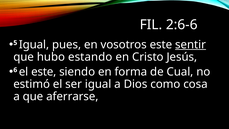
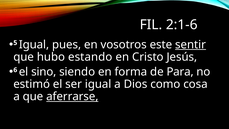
2:6-6: 2:6-6 -> 2:1-6
el este: este -> sino
Cual: Cual -> Para
aferrarse underline: none -> present
